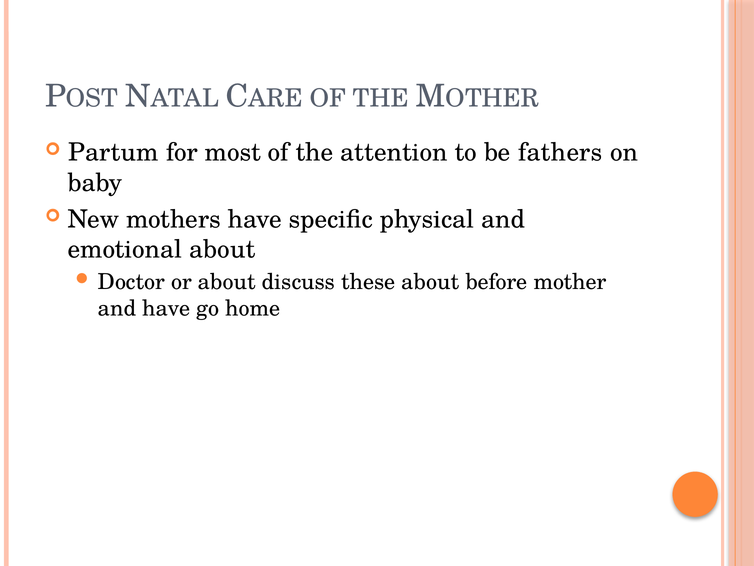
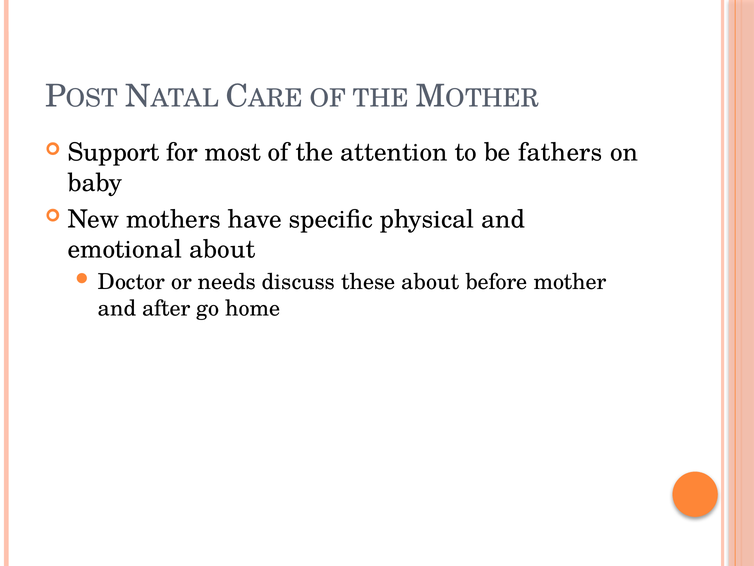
Partum: Partum -> Support
or about: about -> needs
and have: have -> after
